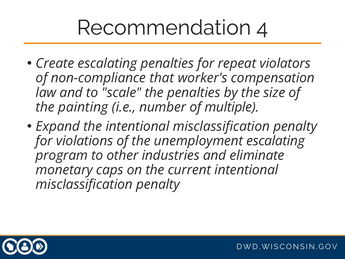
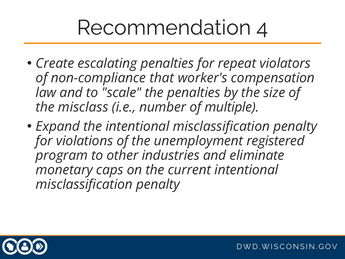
painting: painting -> misclass
unemployment escalating: escalating -> registered
